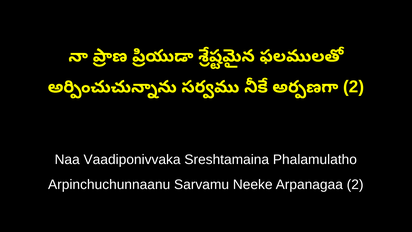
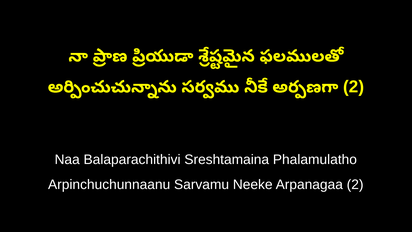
Vaadiponivvaka: Vaadiponivvaka -> Balaparachithivi
